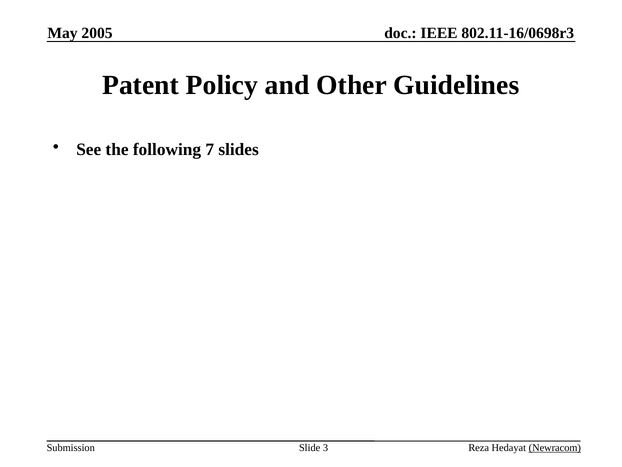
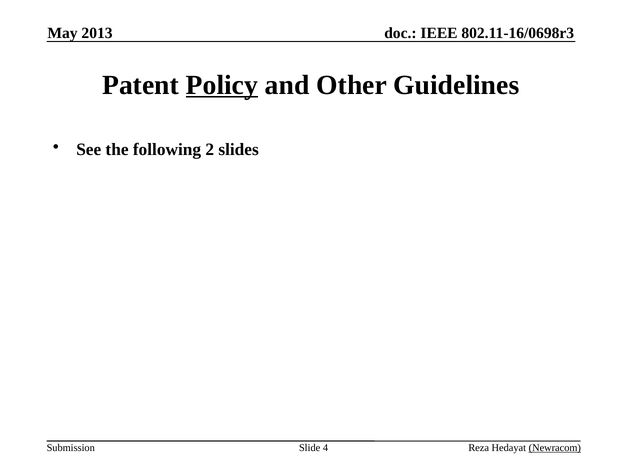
2005: 2005 -> 2013
Policy underline: none -> present
7: 7 -> 2
3: 3 -> 4
